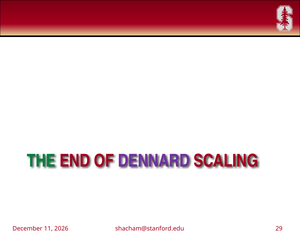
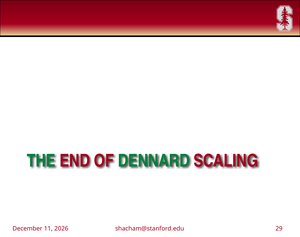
DENNARD colour: purple -> green
